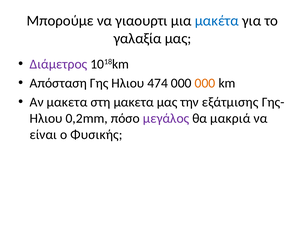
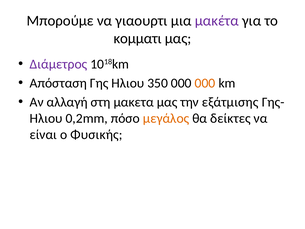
μακέτα colour: blue -> purple
γαλαξία: γαλαξία -> κομματι
474: 474 -> 350
Αν μακετα: μακετα -> αλλαγή
μεγάλος colour: purple -> orange
μακριά: μακριά -> δείκτες
